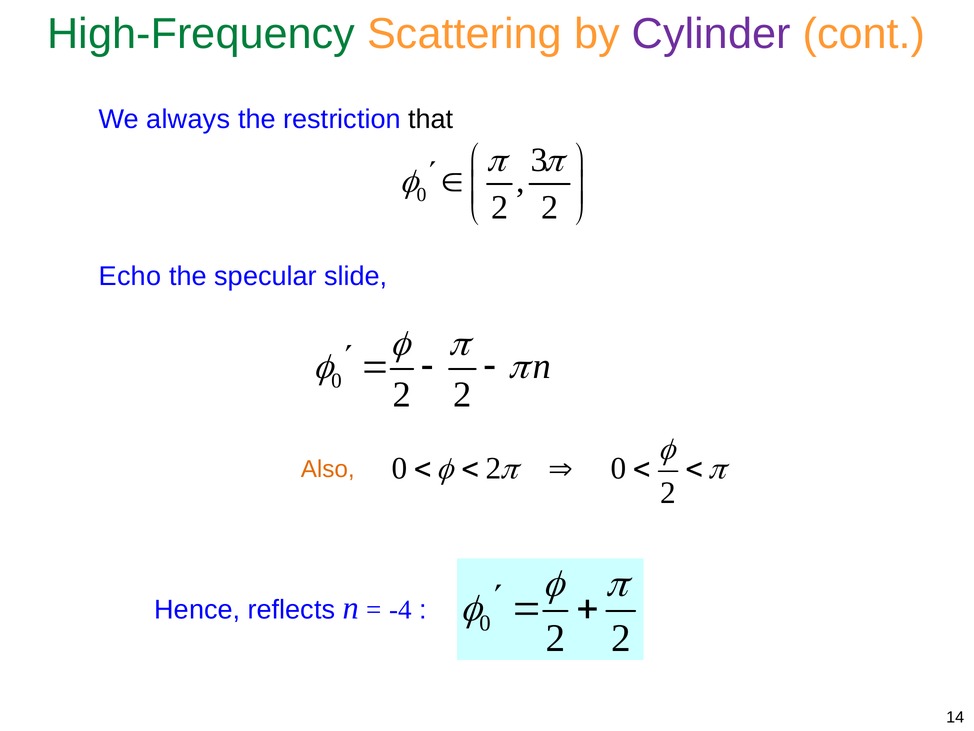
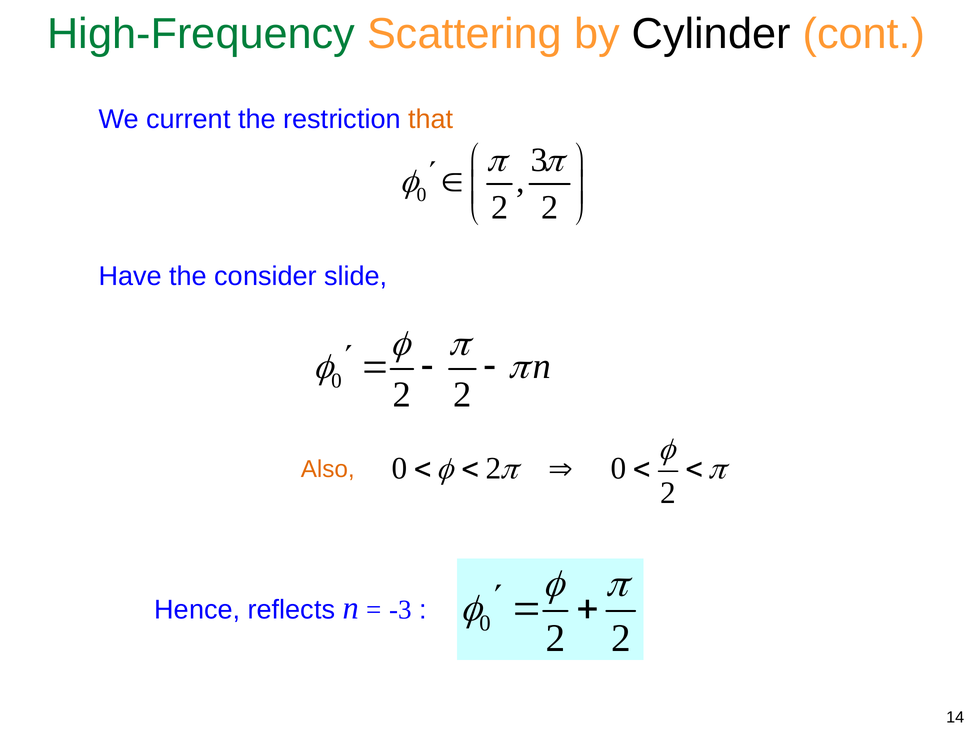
Cylinder colour: purple -> black
always: always -> current
that colour: black -> orange
Echo: Echo -> Have
specular: specular -> consider
-4: -4 -> -3
